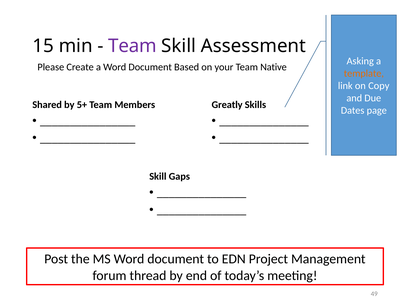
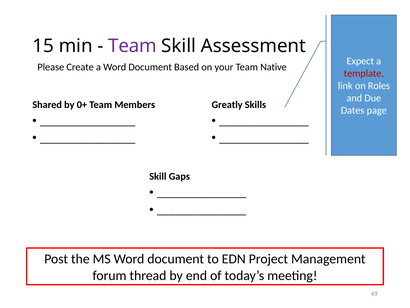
Asking: Asking -> Expect
template colour: orange -> red
Copy: Copy -> Roles
5+: 5+ -> 0+
